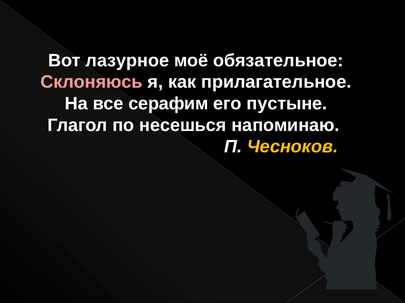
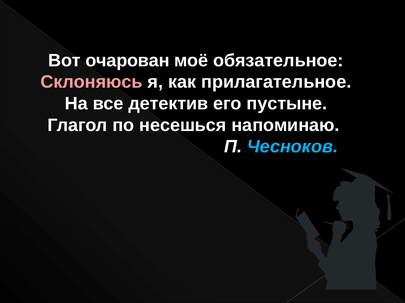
лазурное: лазурное -> очарован
серафим: серафим -> детектив
Чесноков colour: yellow -> light blue
